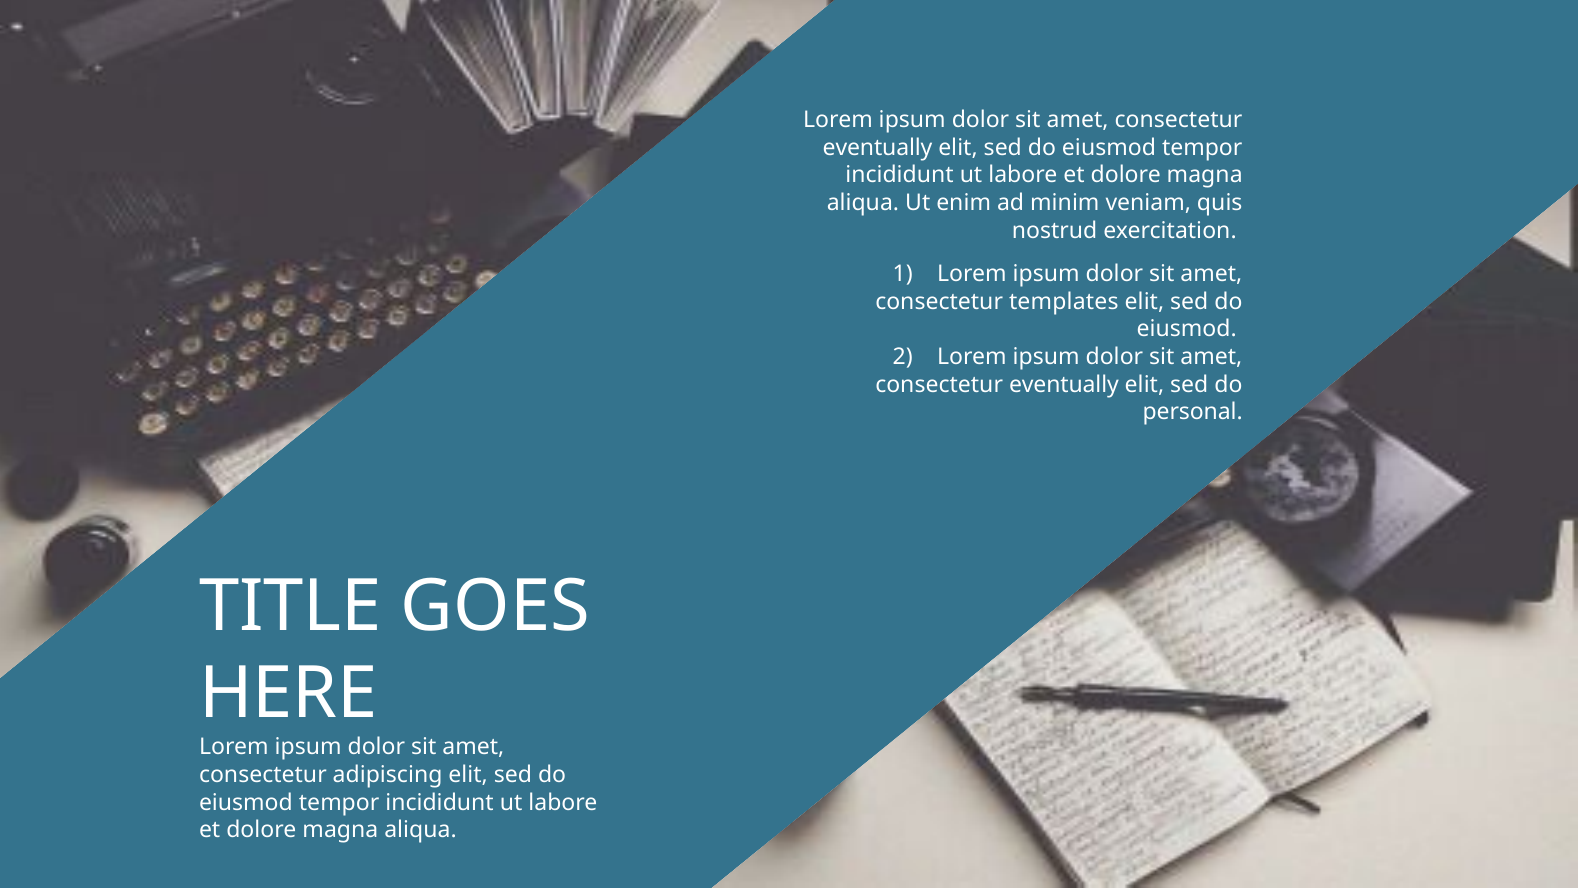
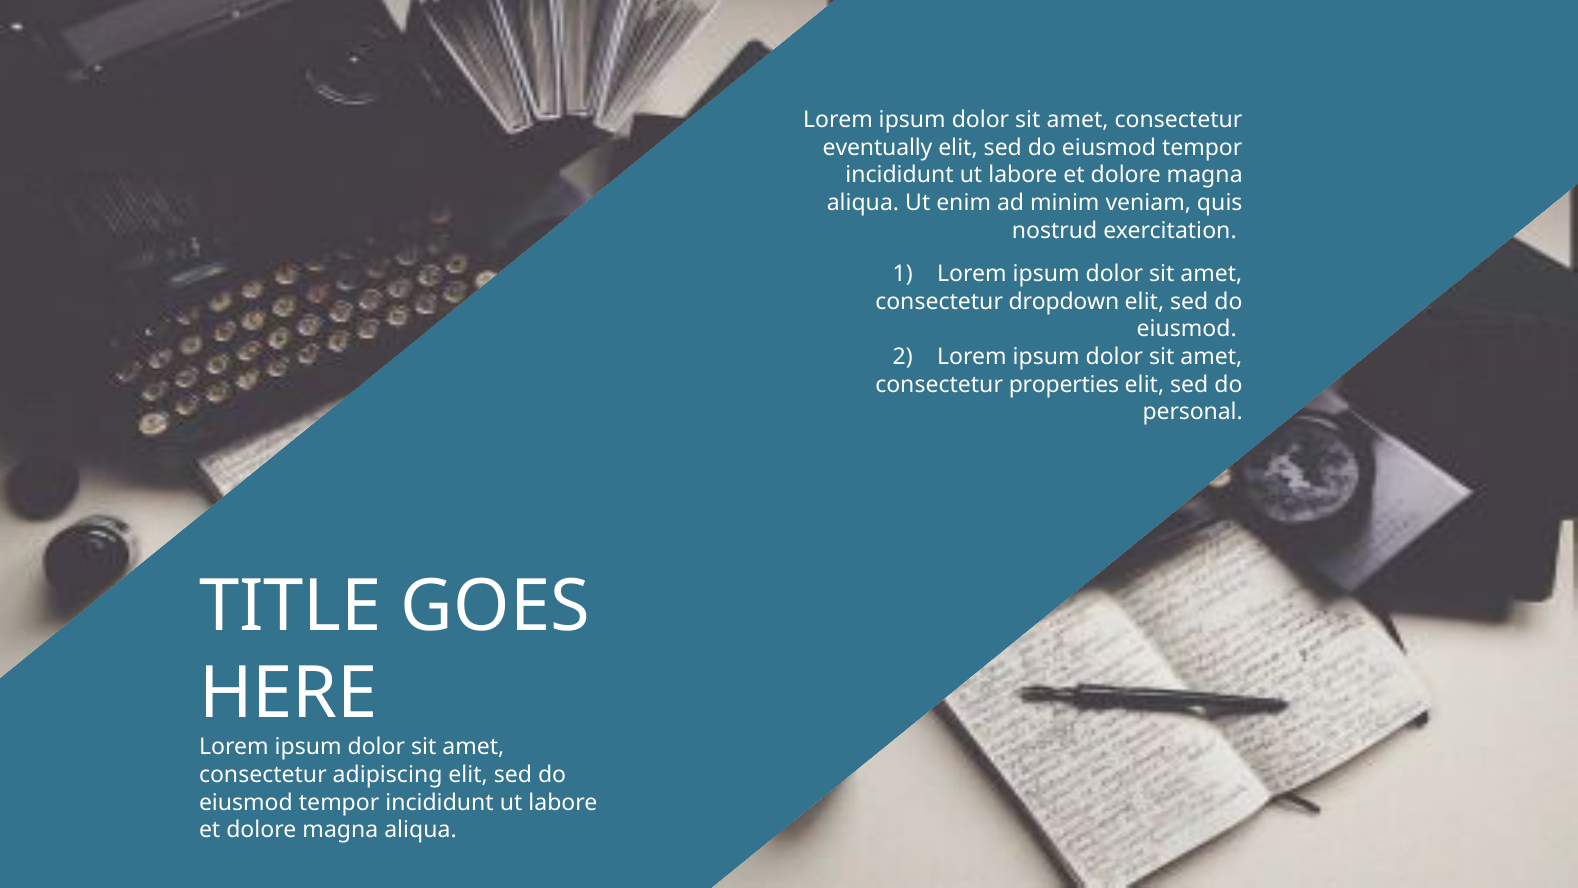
templates: templates -> dropdown
eventually at (1064, 384): eventually -> properties
